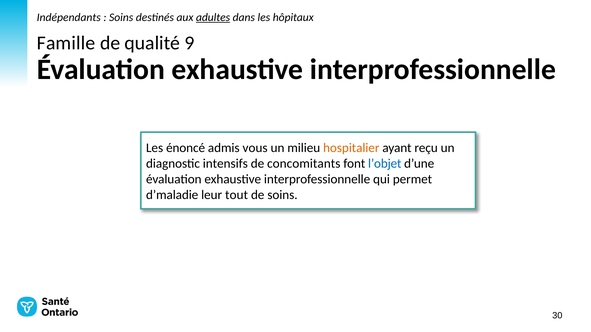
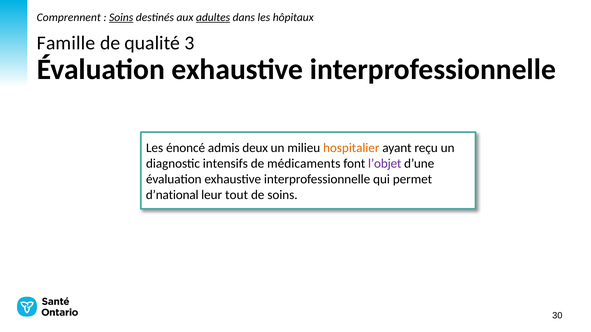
Indépendants: Indépendants -> Comprennent
Soins at (121, 17) underline: none -> present
9: 9 -> 3
vous: vous -> deux
concomitants: concomitants -> médicaments
l’objet colour: blue -> purple
d’maladie: d’maladie -> d’national
